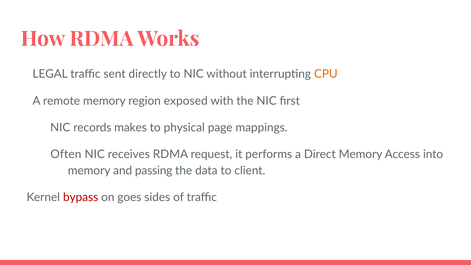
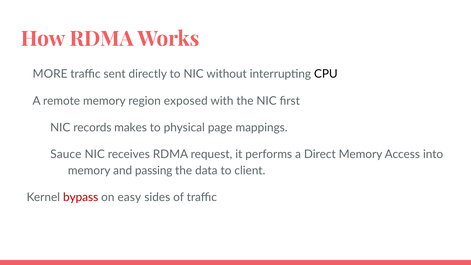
LEGAL: LEGAL -> MORE
CPU colour: orange -> black
Often: Often -> Sauce
goes: goes -> easy
